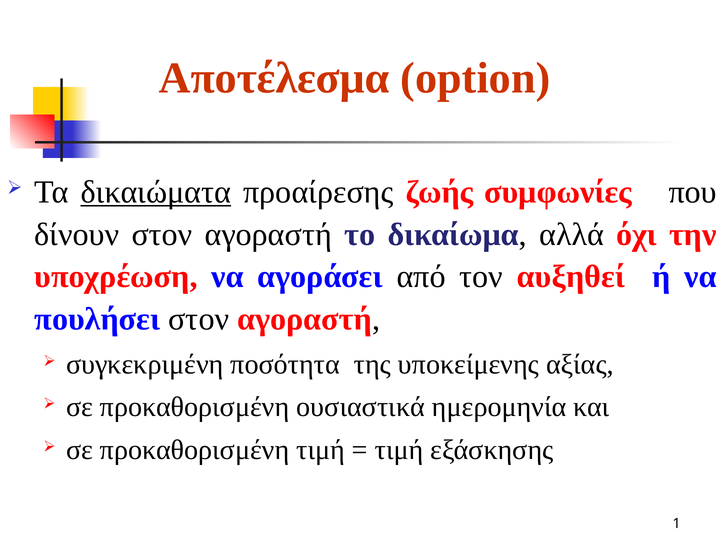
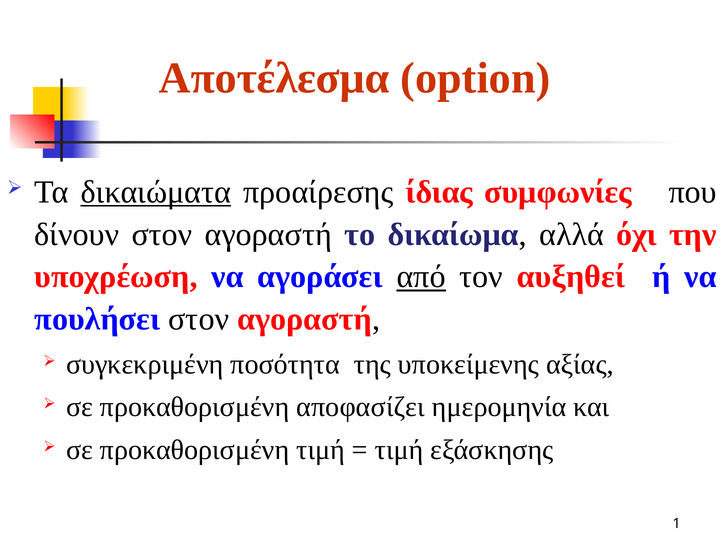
ζωής: ζωής -> ίδιας
από underline: none -> present
ουσιαστικά: ουσιαστικά -> αποφασίζει
